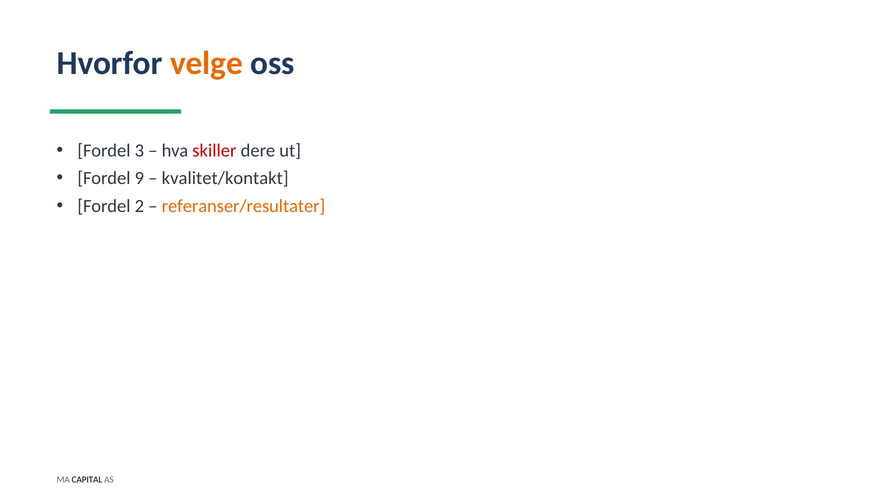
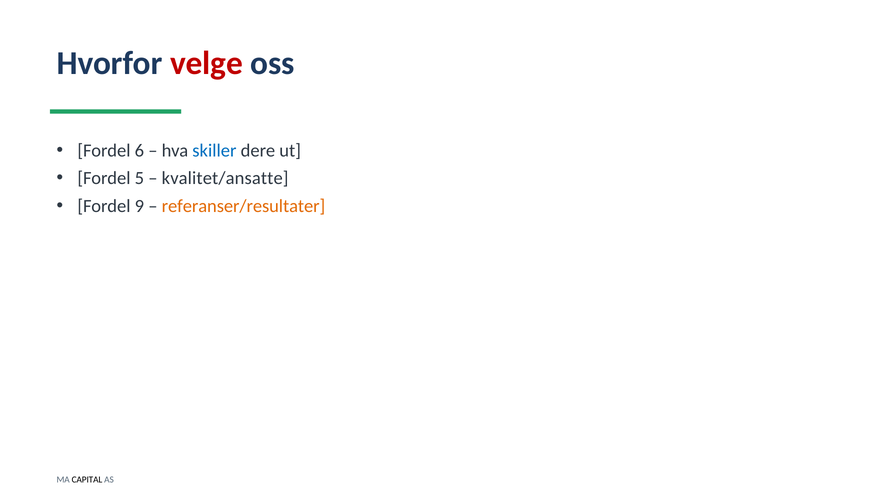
velge colour: orange -> red
3: 3 -> 6
skiller colour: red -> blue
9: 9 -> 5
kvalitet/kontakt: kvalitet/kontakt -> kvalitet/ansatte
2: 2 -> 9
